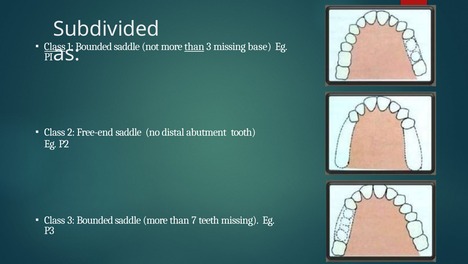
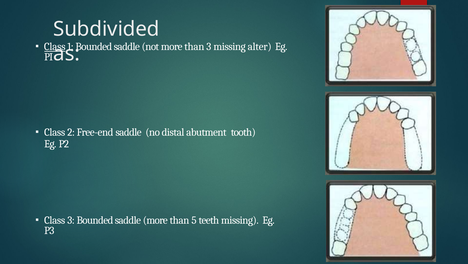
than at (194, 47) underline: present -> none
base: base -> alter
7: 7 -> 5
